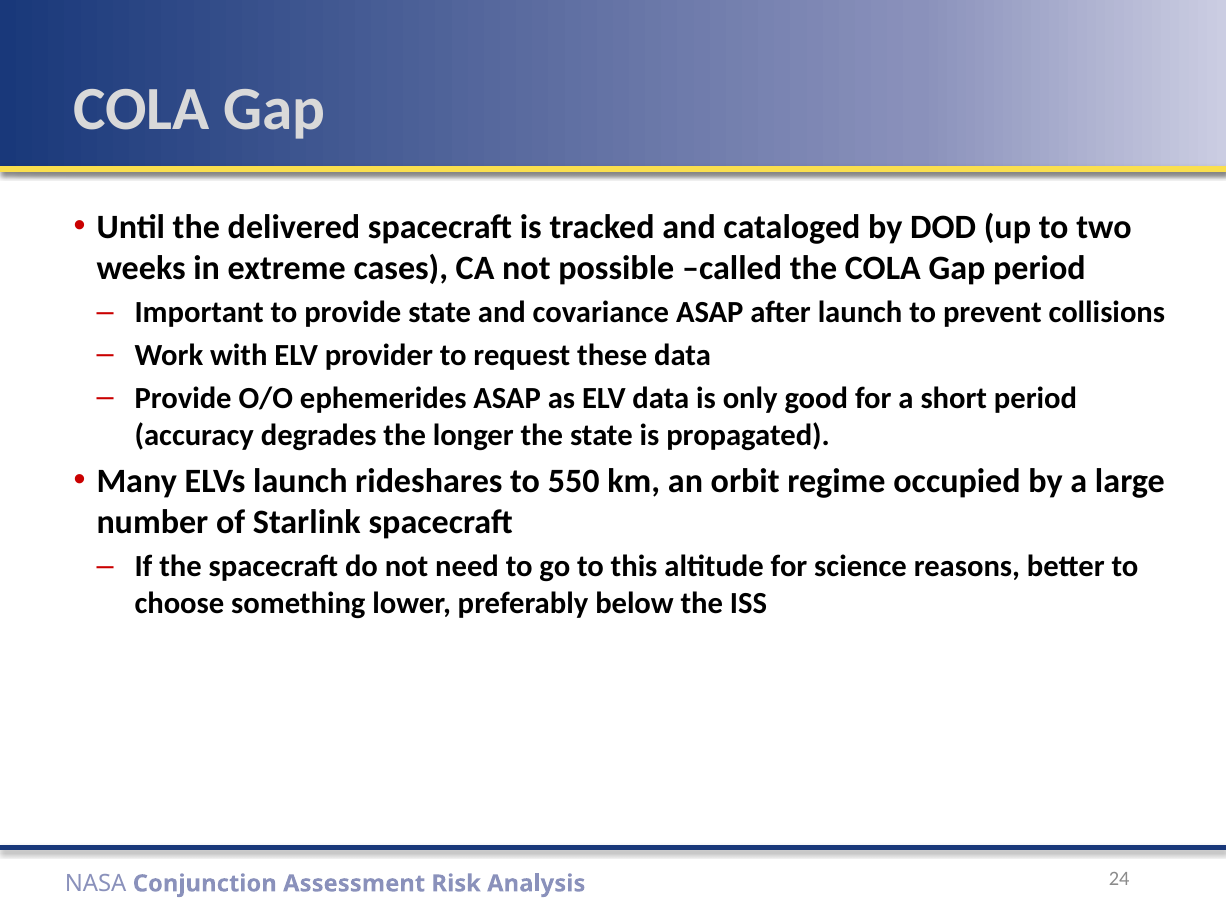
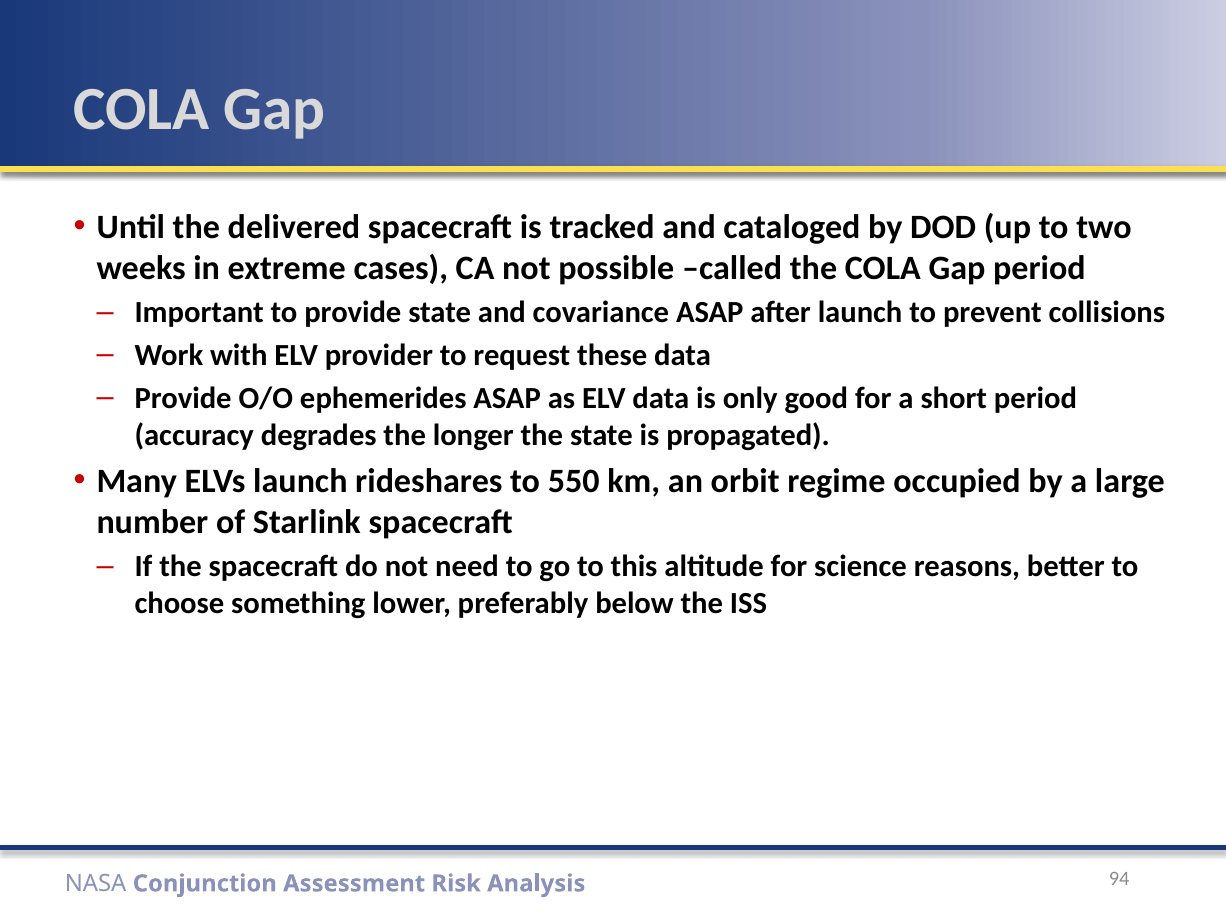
24: 24 -> 94
